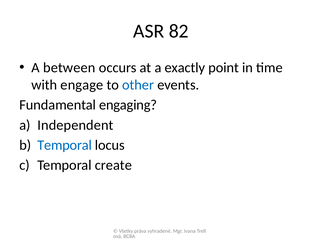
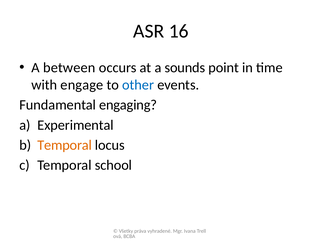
82: 82 -> 16
exactly: exactly -> sounds
Independent: Independent -> Experimental
Temporal at (65, 145) colour: blue -> orange
create: create -> school
